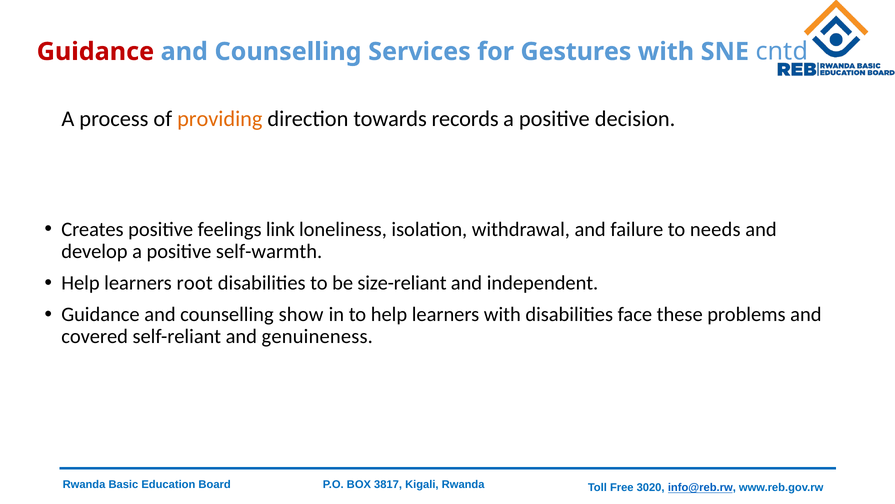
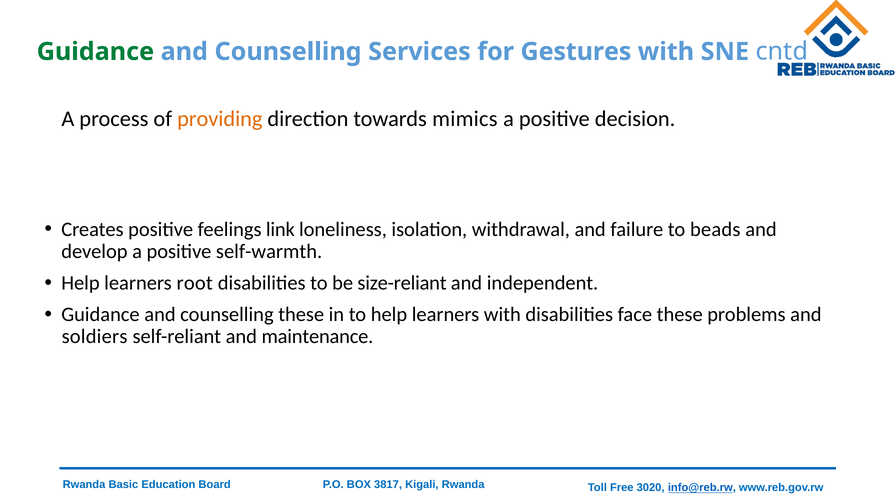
Guidance at (95, 52) colour: red -> green
records: records -> mimics
needs: needs -> beads
counselling show: show -> these
covered: covered -> soldiers
genuineness: genuineness -> maintenance
